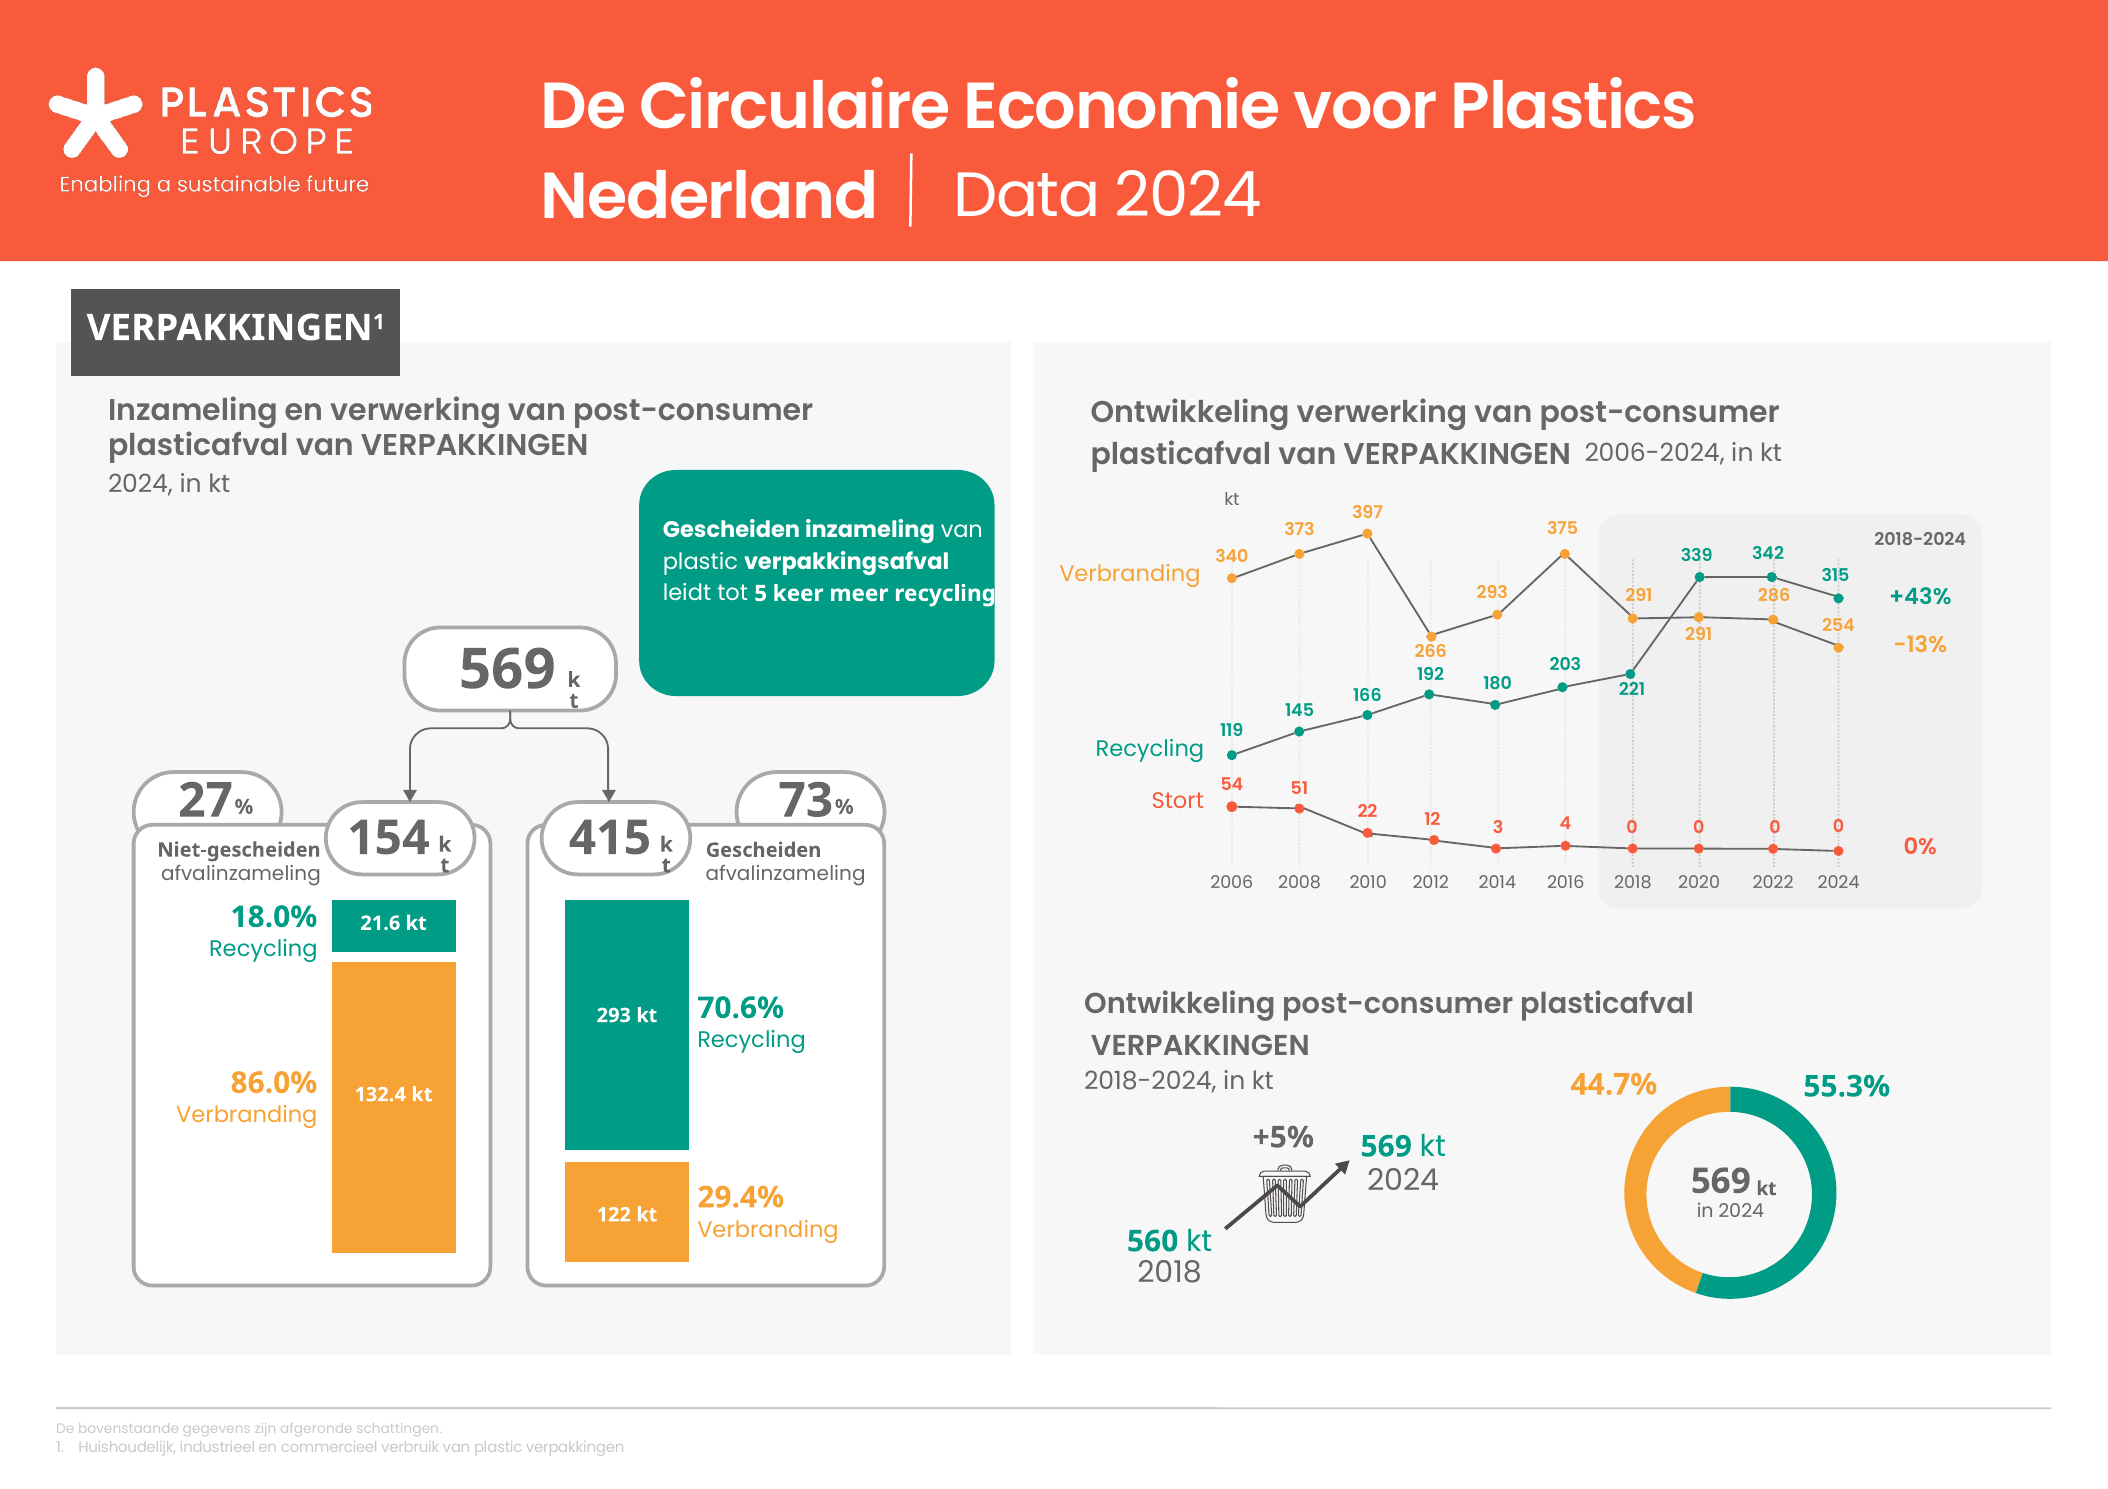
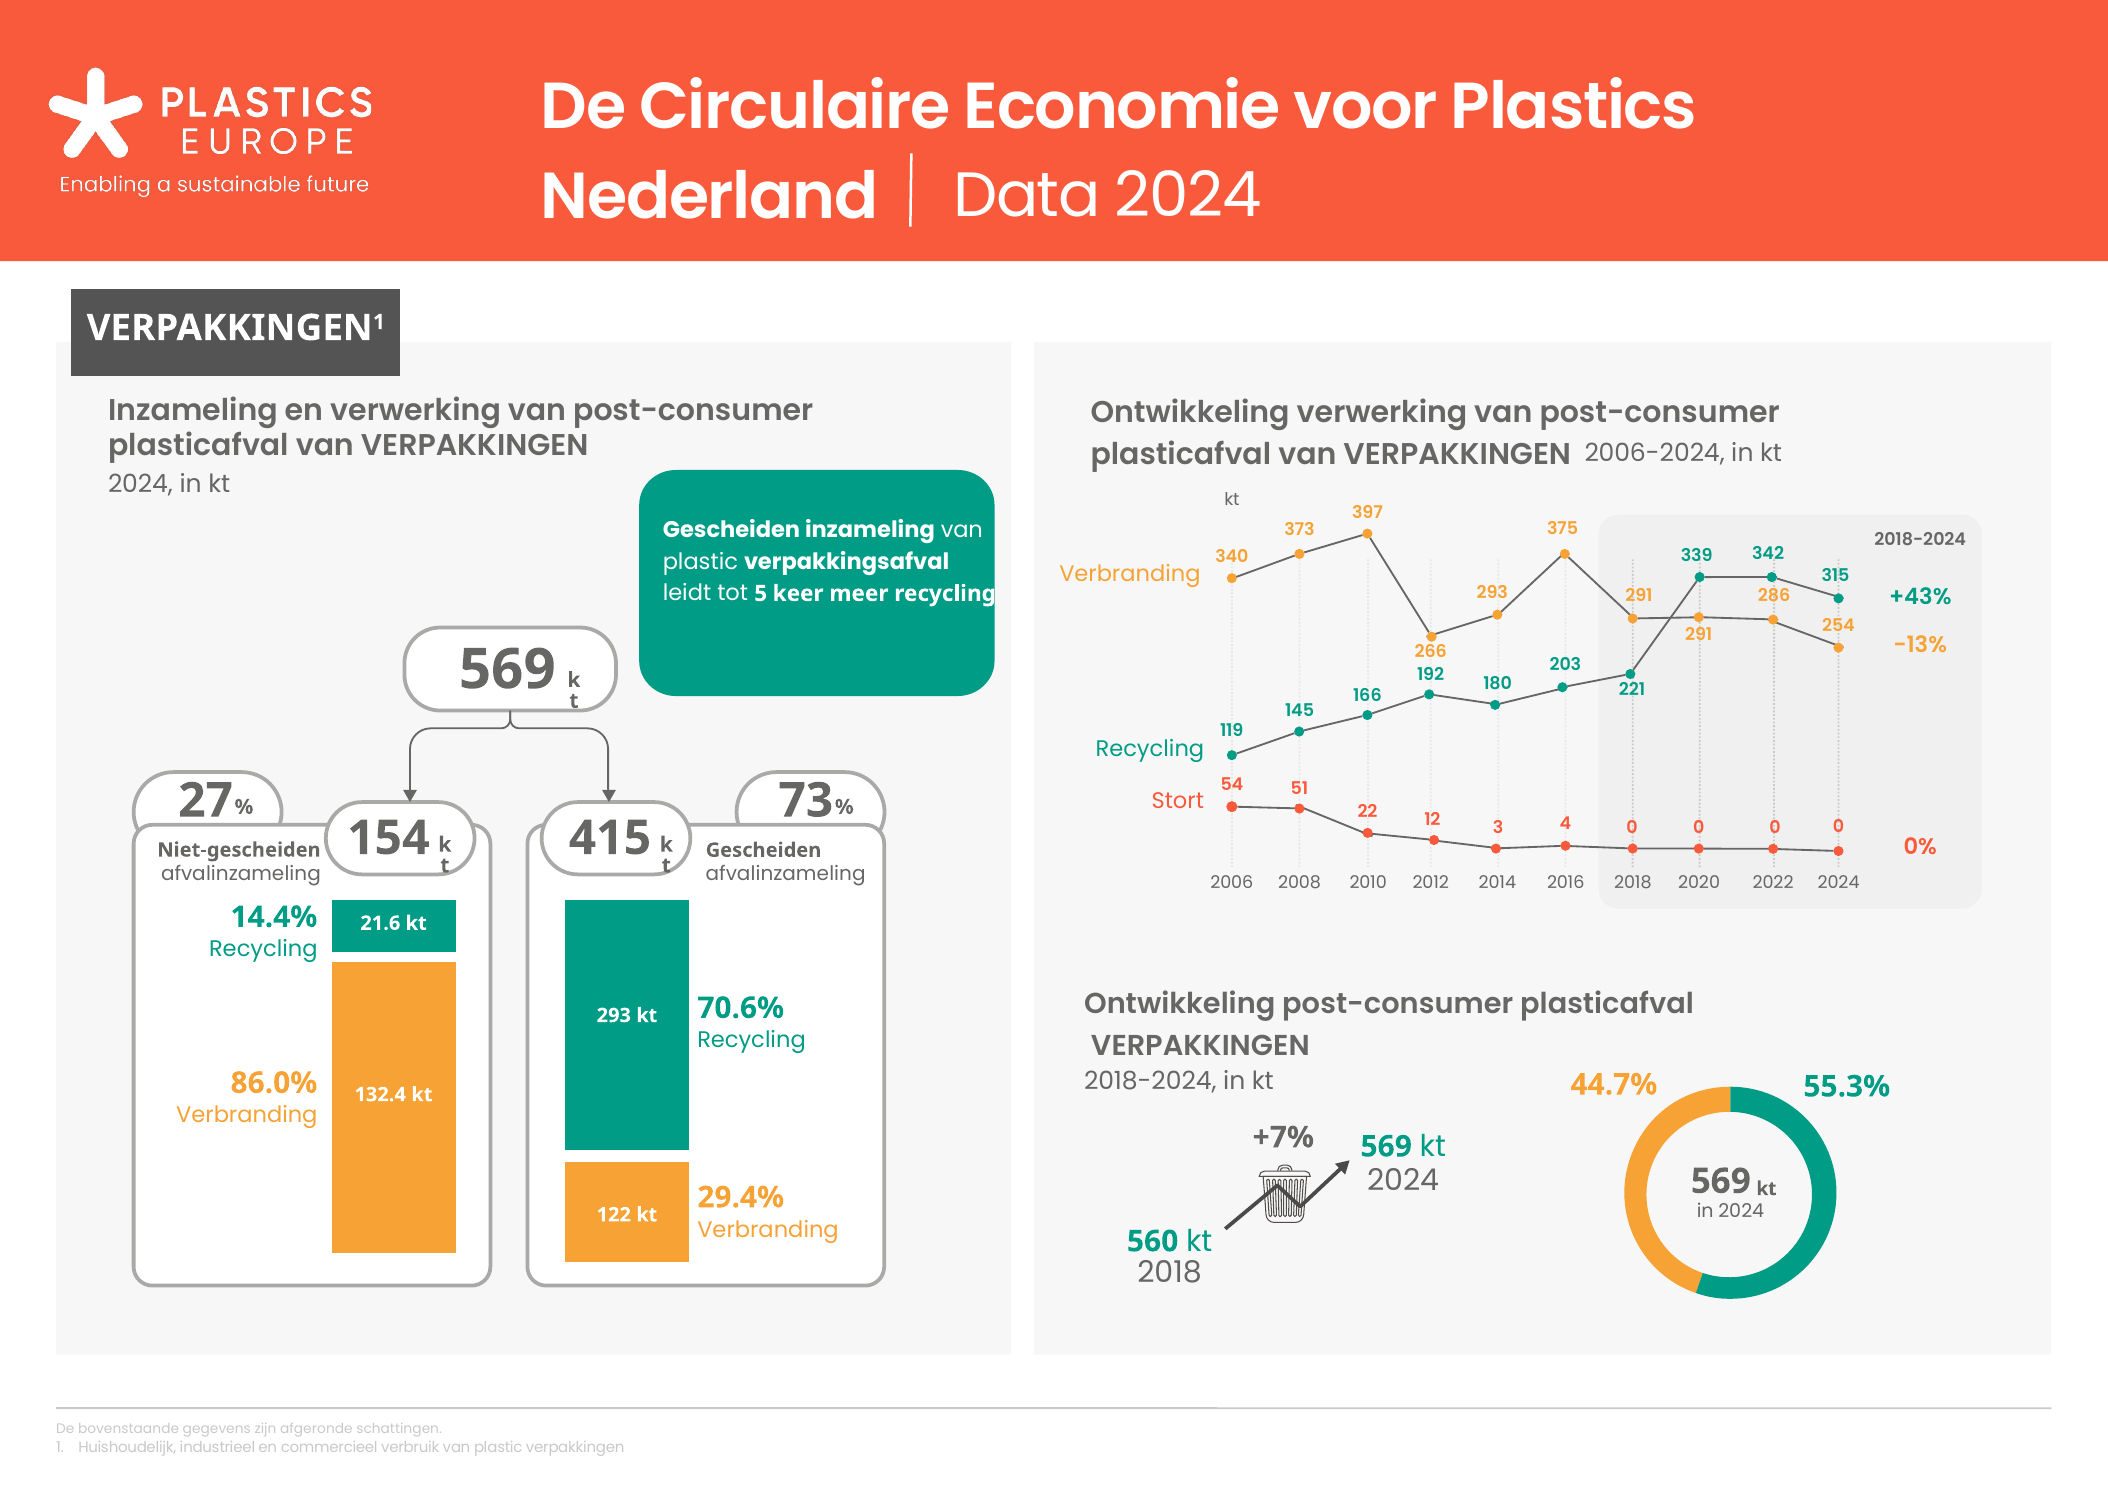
18.0%: 18.0% -> 14.4%
+5%: +5% -> +7%
